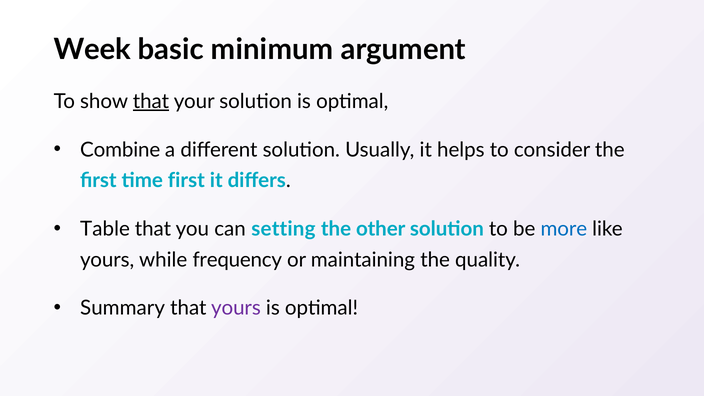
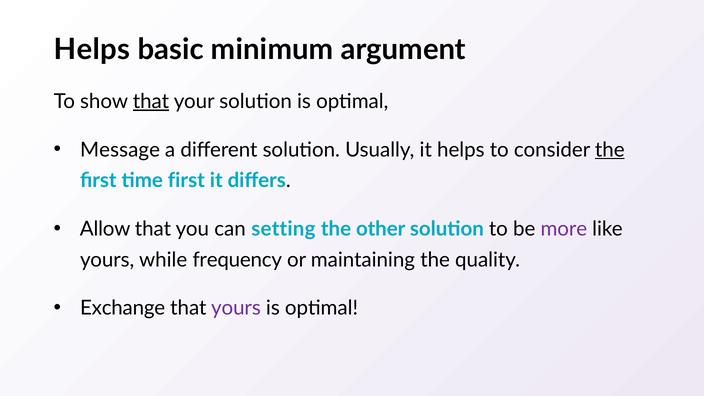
Week at (92, 50): Week -> Helps
Combine: Combine -> Message
the at (610, 150) underline: none -> present
Table: Table -> Allow
more colour: blue -> purple
Summary: Summary -> Exchange
